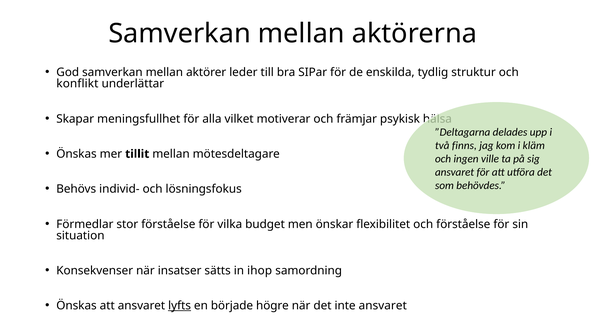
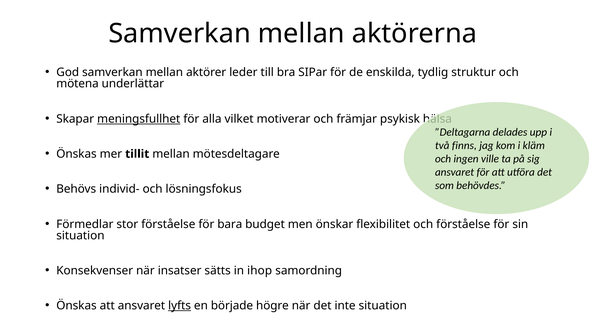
konflikt: konflikt -> mötena
meningsfullhet underline: none -> present
vilka: vilka -> bara
inte ansvaret: ansvaret -> situation
